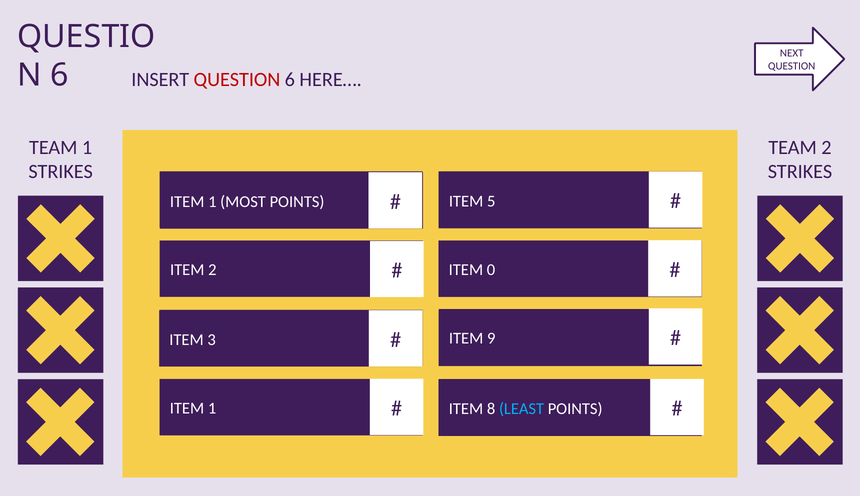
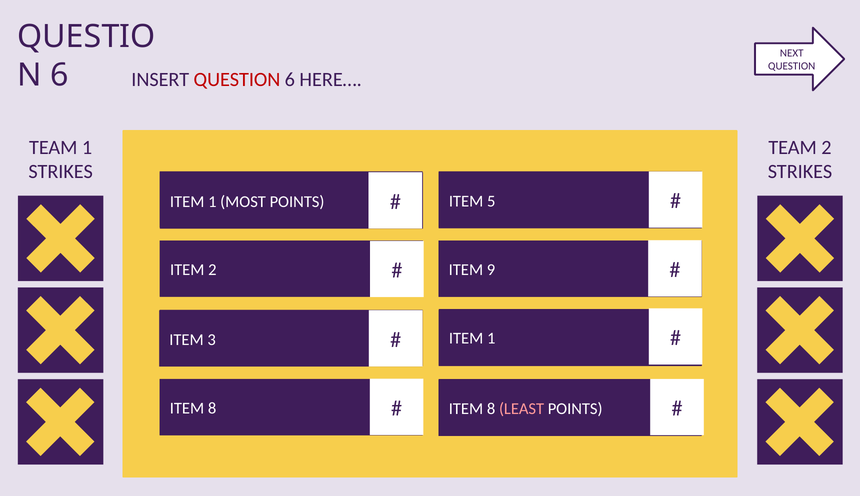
0: 0 -> 9
9 at (491, 338): 9 -> 1
1 at (212, 408): 1 -> 8
LEAST colour: light blue -> pink
